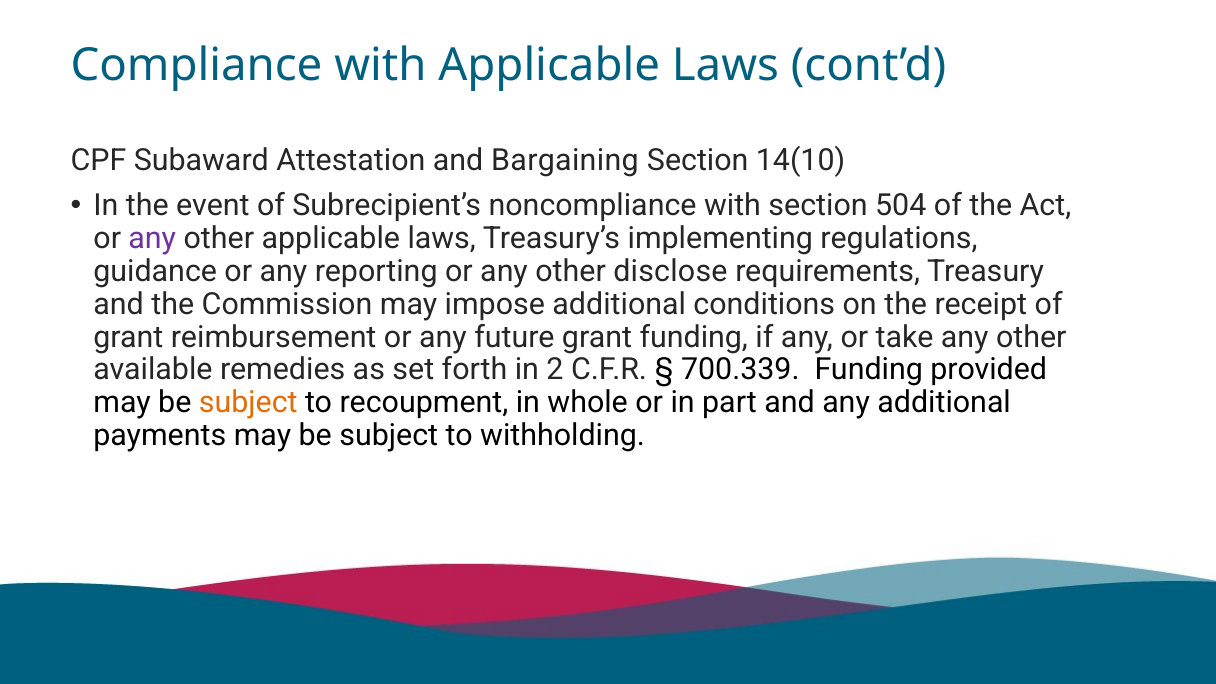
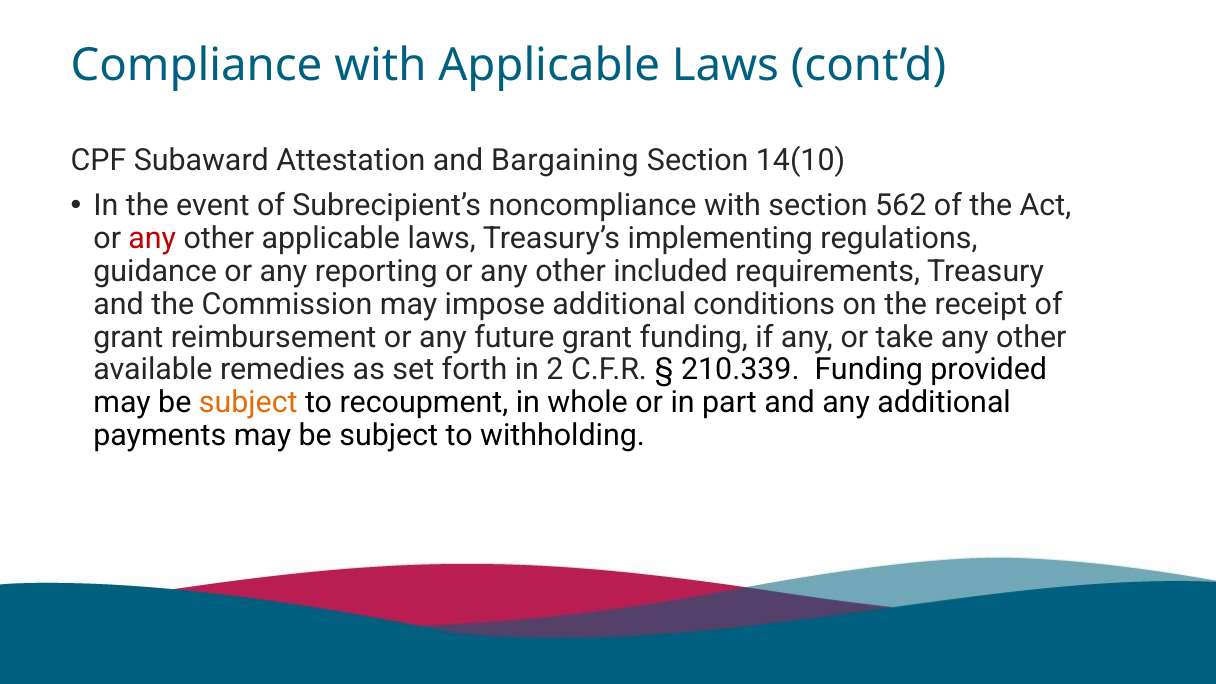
504: 504 -> 562
any at (152, 239) colour: purple -> red
disclose: disclose -> included
700.339: 700.339 -> 210.339
